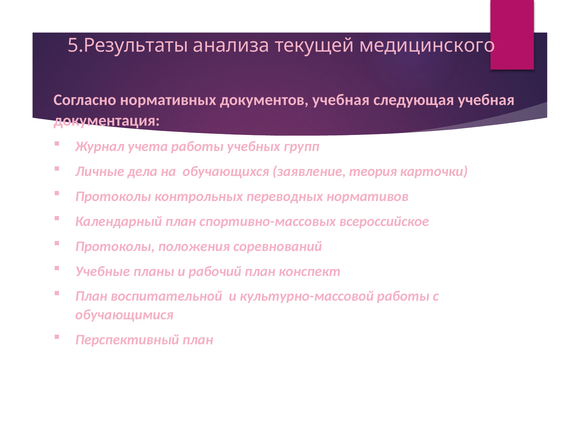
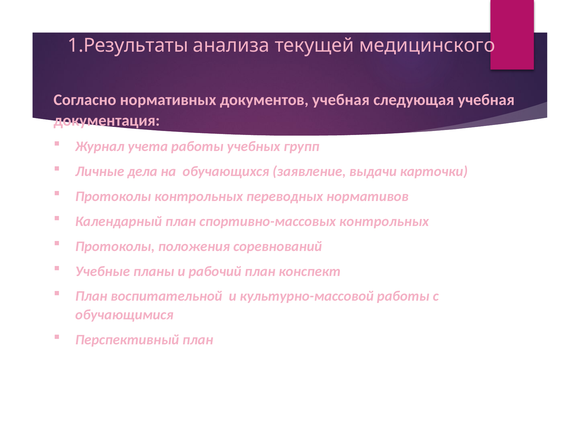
5.Результаты: 5.Результаты -> 1.Результаты
теория: теория -> выдачи
спортивно-массовых всероссийское: всероссийское -> контрольных
